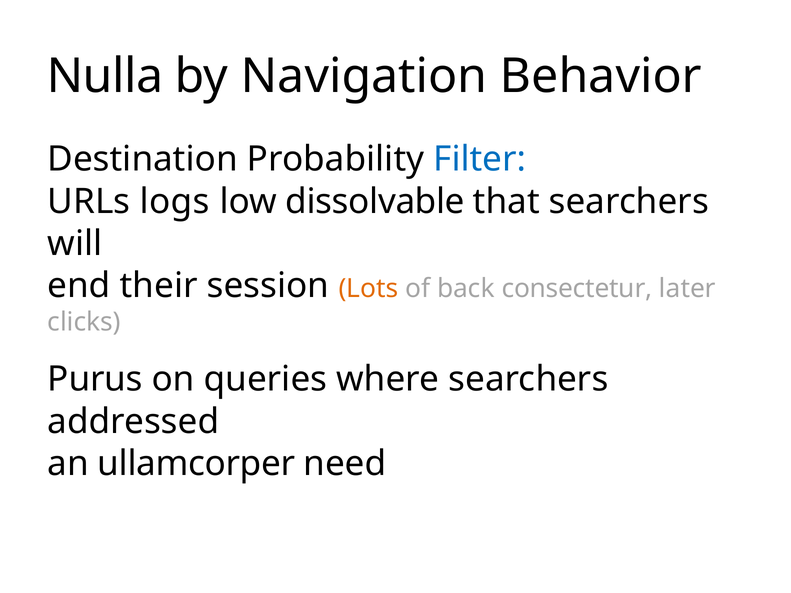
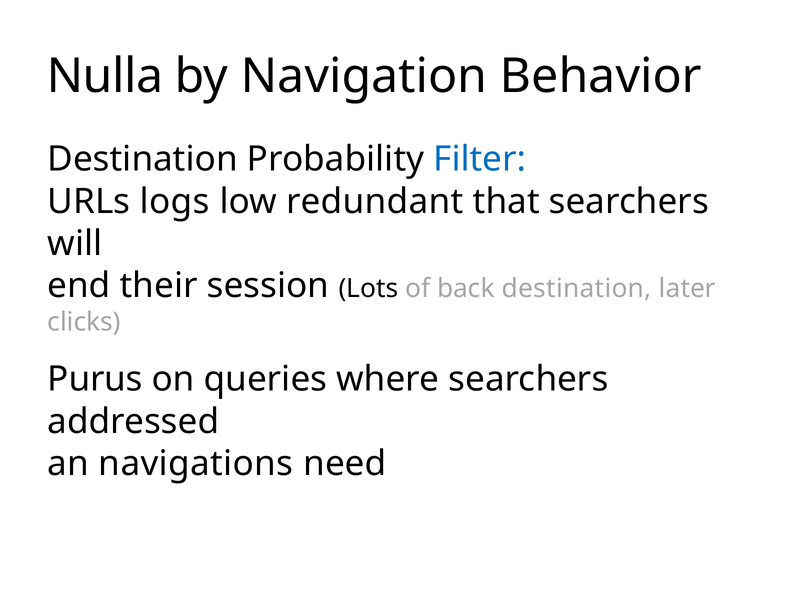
dissolvable: dissolvable -> redundant
Lots colour: orange -> black
back consectetur: consectetur -> destination
ullamcorper: ullamcorper -> navigations
